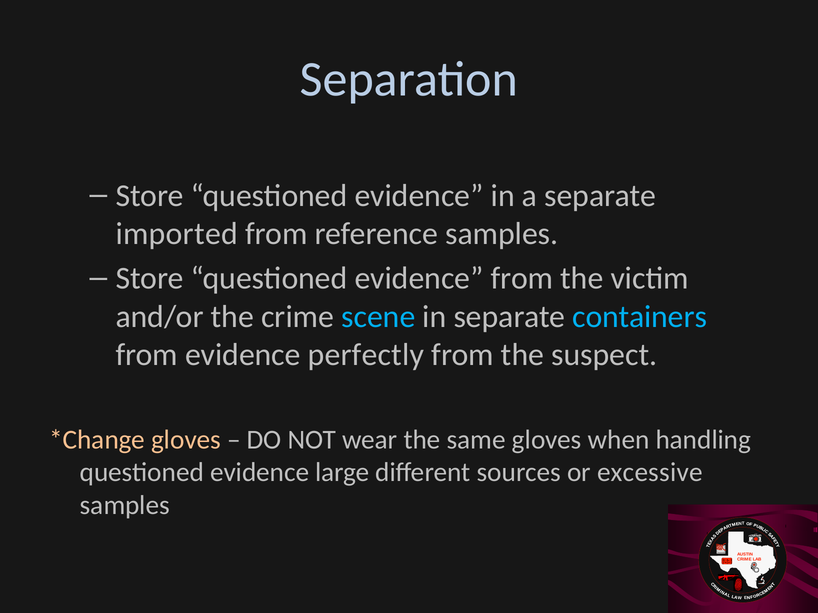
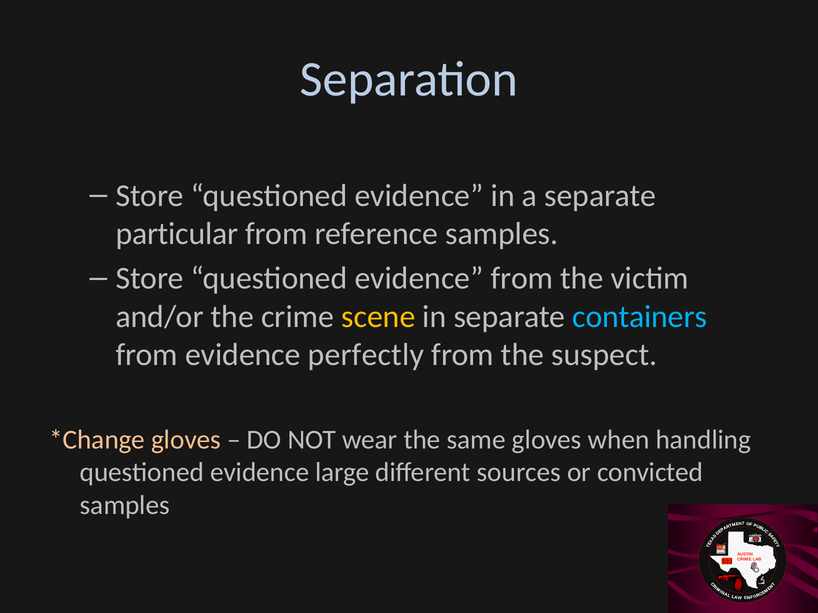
imported: imported -> particular
scene colour: light blue -> yellow
excessive: excessive -> convicted
